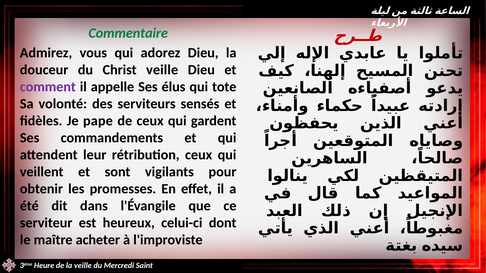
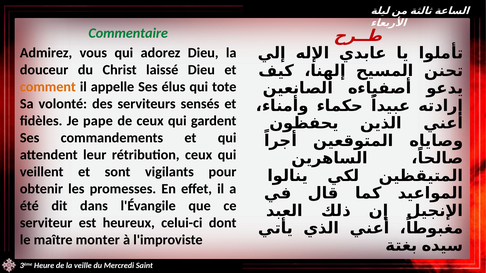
Christ veille: veille -> laissé
comment colour: purple -> orange
acheter: acheter -> monter
